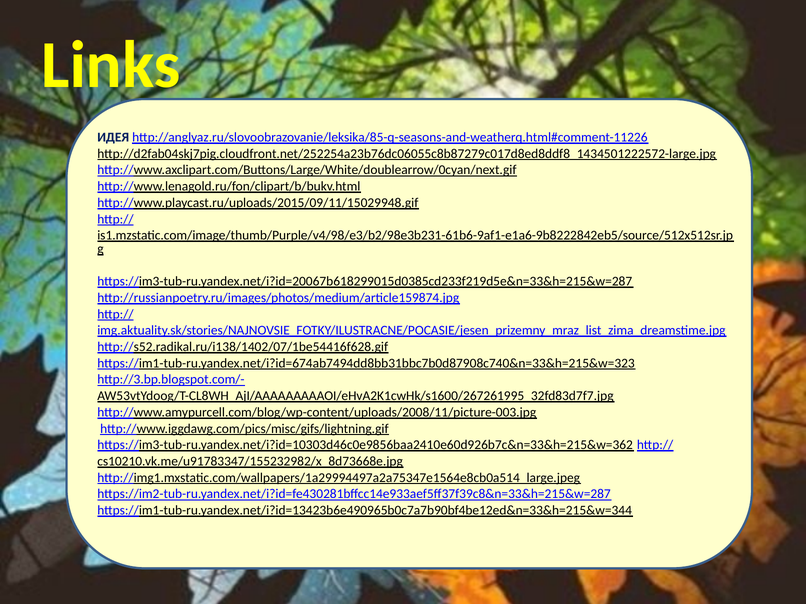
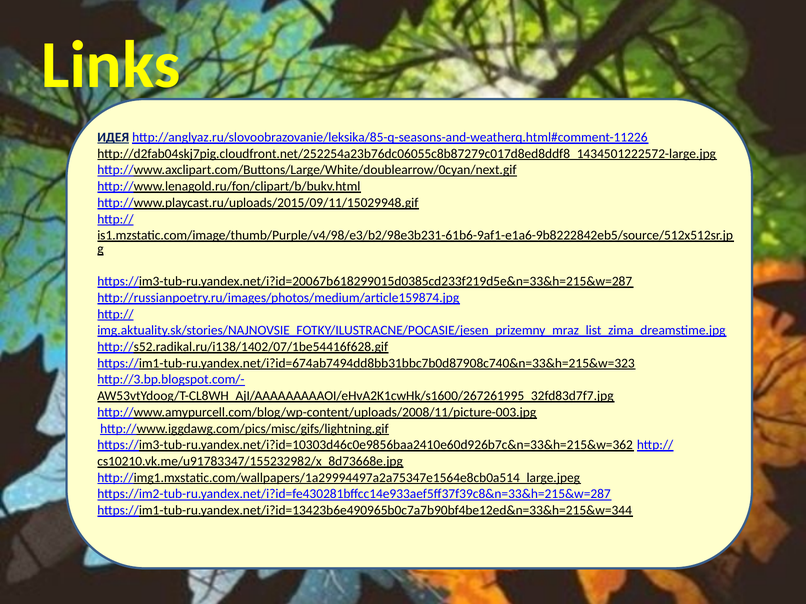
ИДЕЯ underline: none -> present
